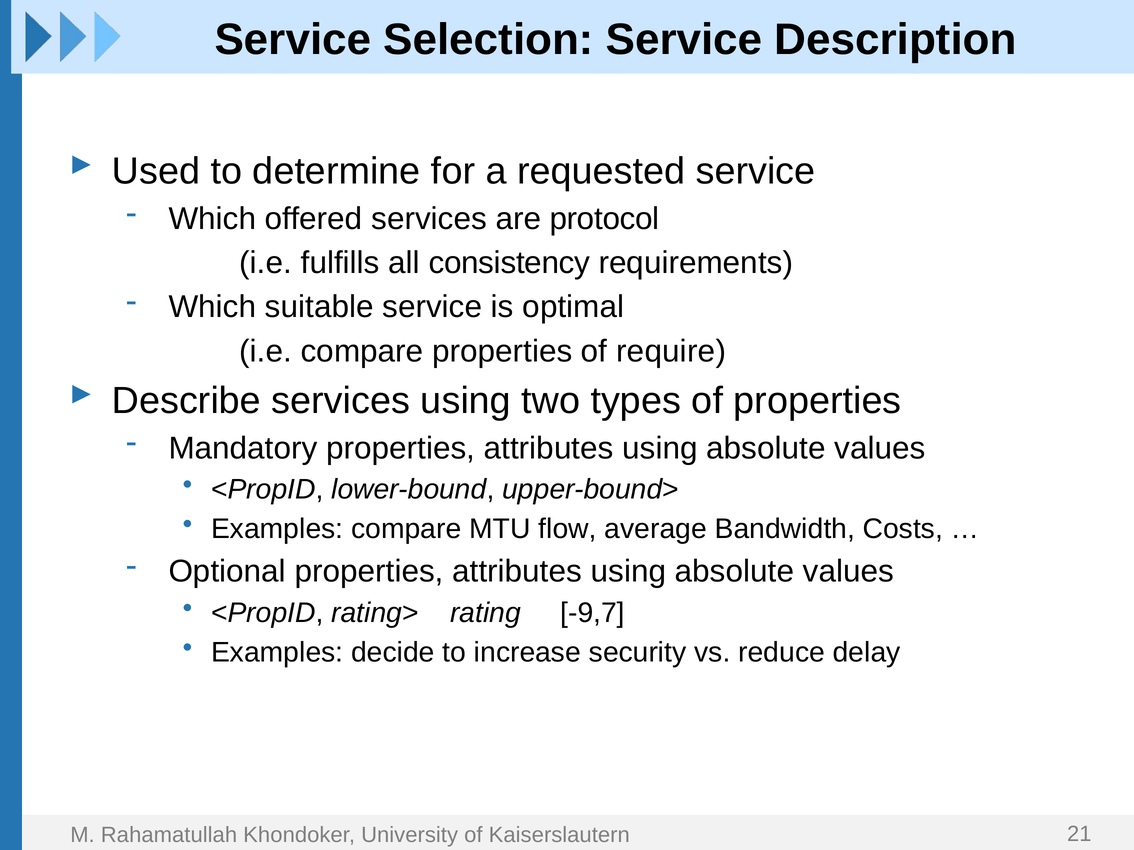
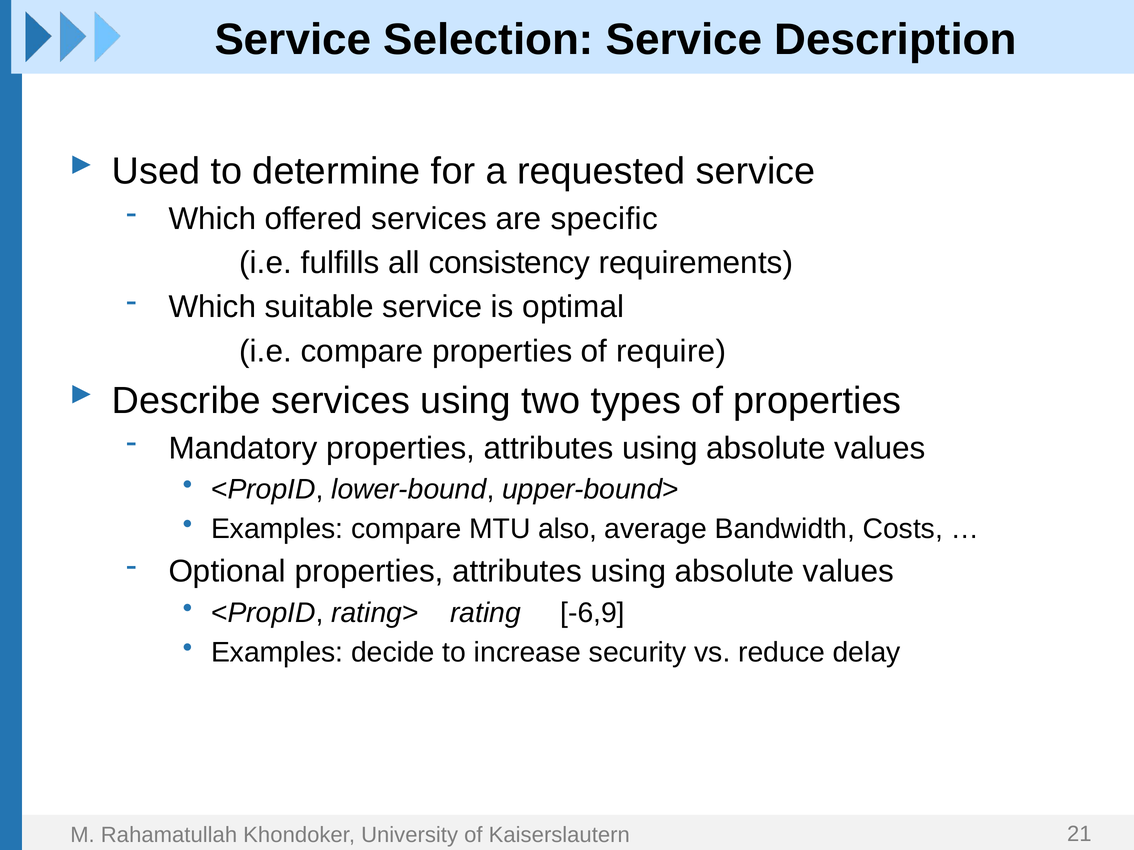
protocol: protocol -> specific
flow: flow -> also
-9,7: -9,7 -> -6,9
